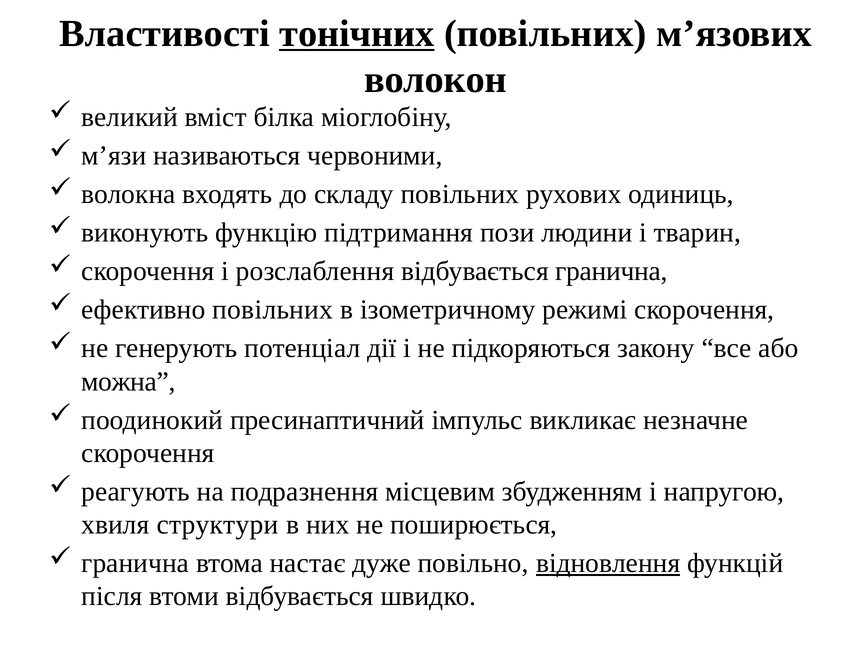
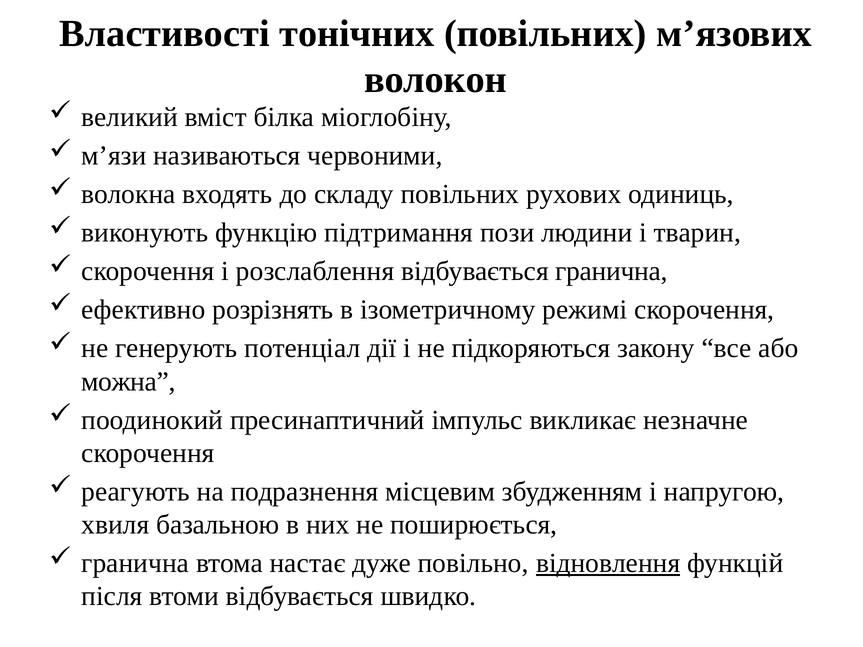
тонічних underline: present -> none
ефективно повільних: повільних -> розрізнять
структури: структури -> базальною
